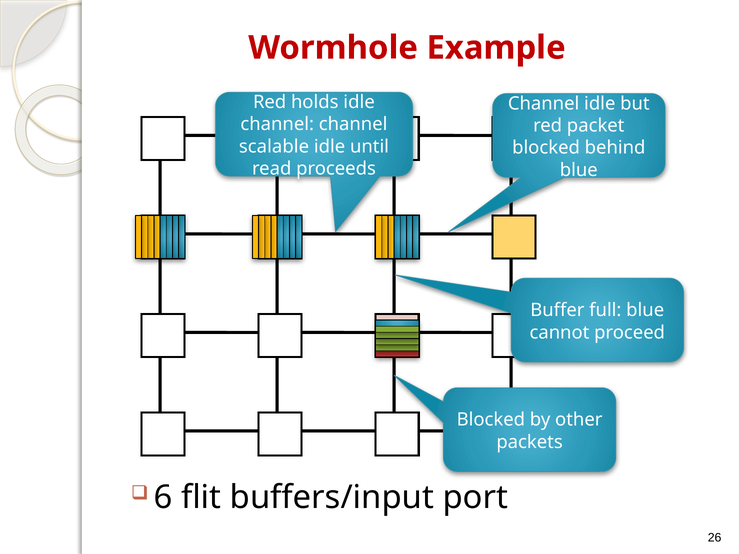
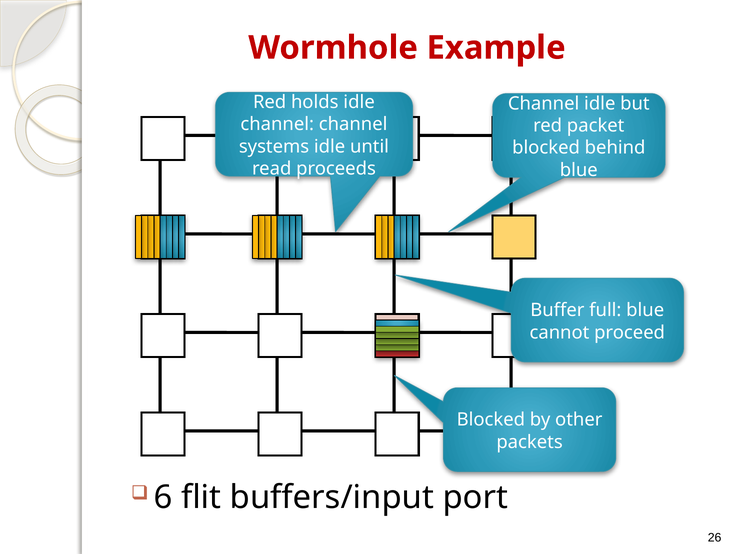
scalable: scalable -> systems
